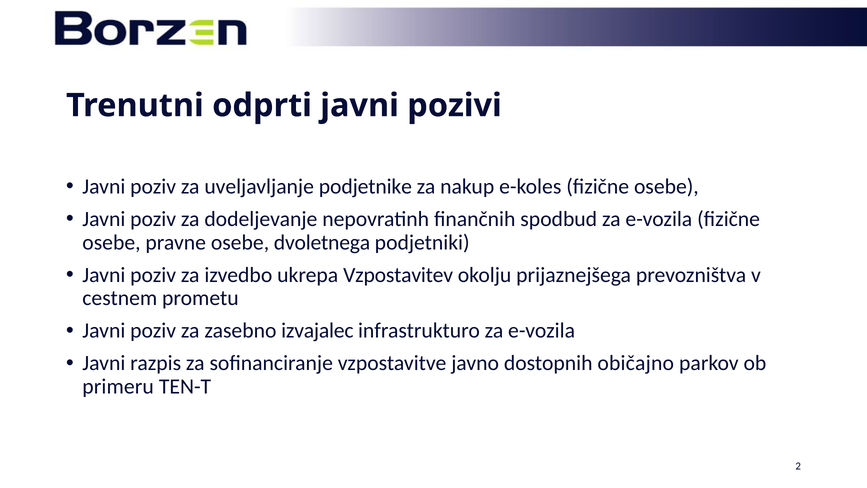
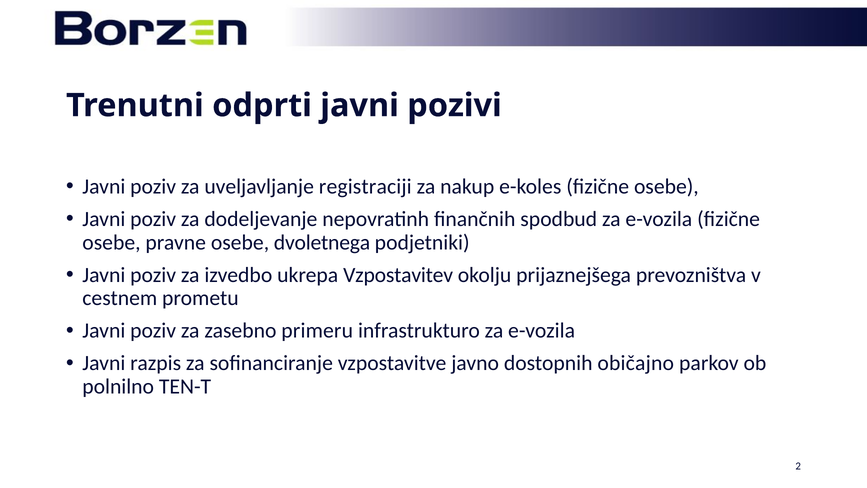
podjetnike: podjetnike -> registraciji
izvajalec: izvajalec -> primeru
primeru: primeru -> polnilno
